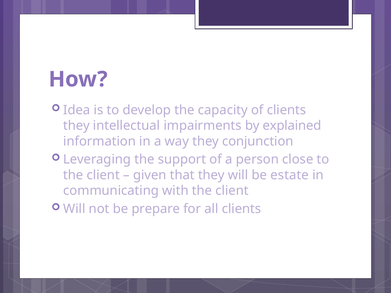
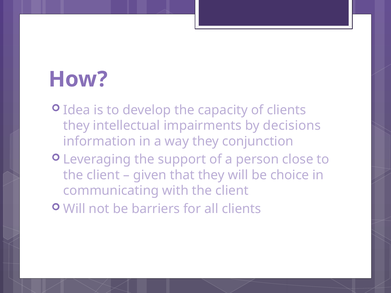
explained: explained -> decisions
estate: estate -> choice
prepare: prepare -> barriers
